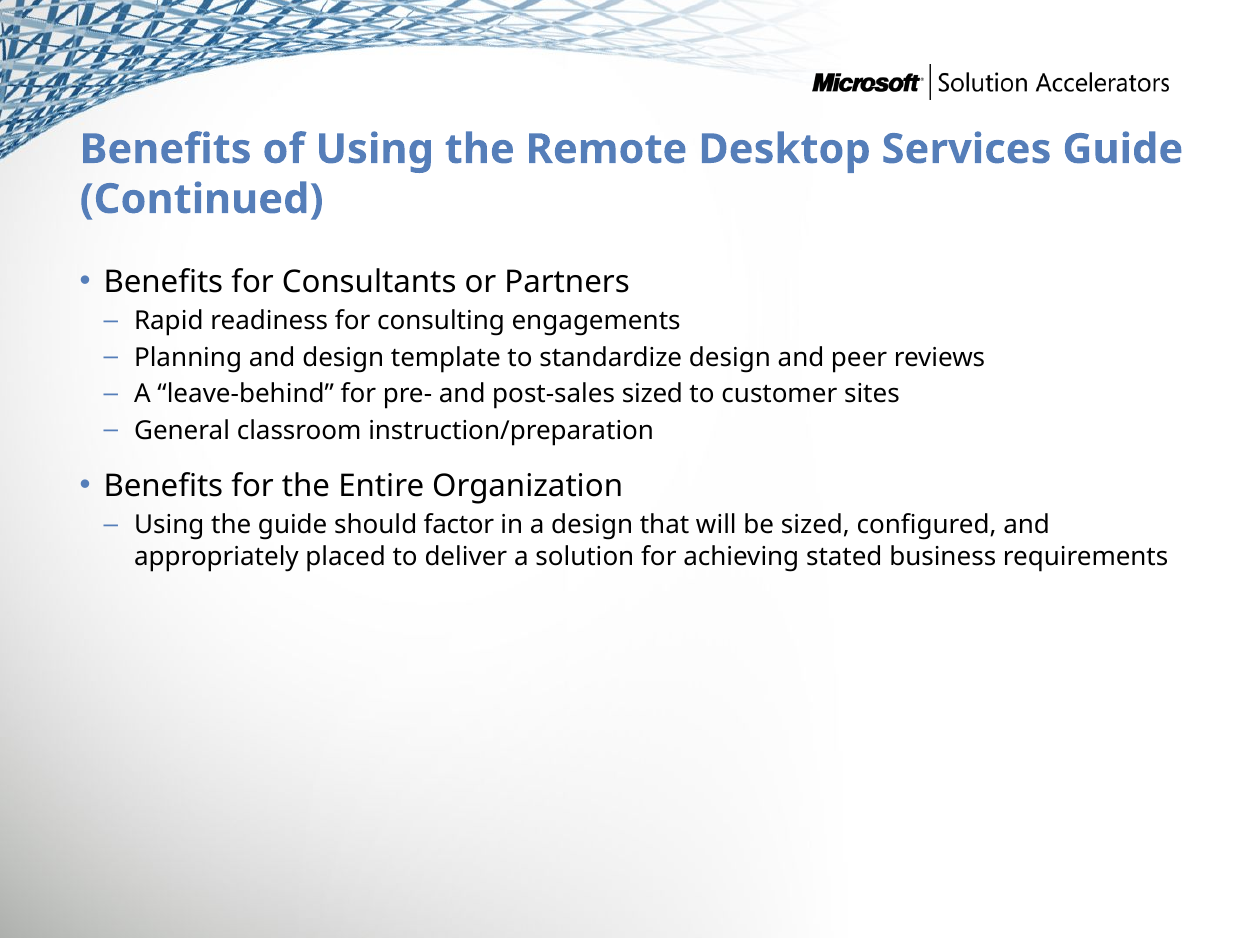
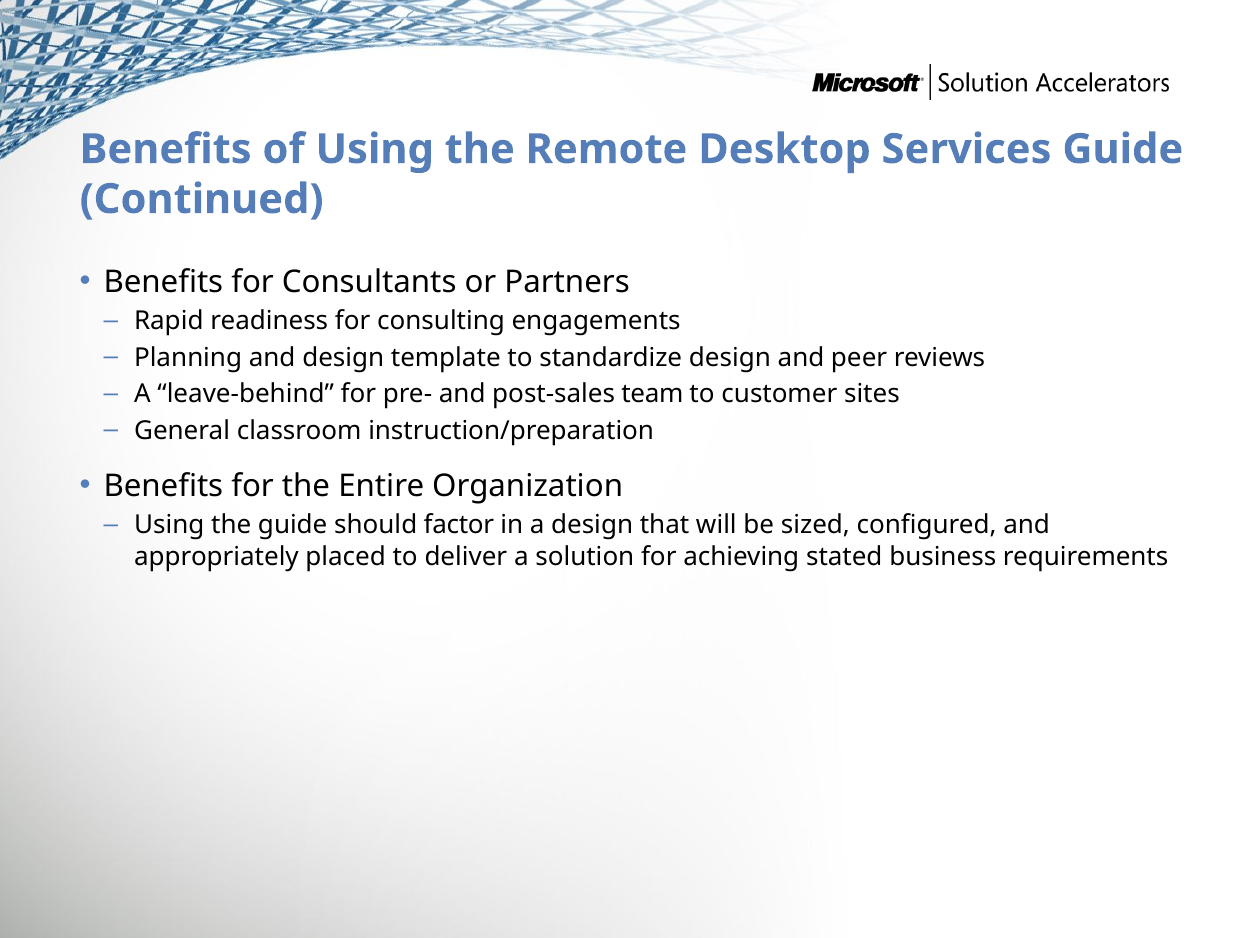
post-sales sized: sized -> team
